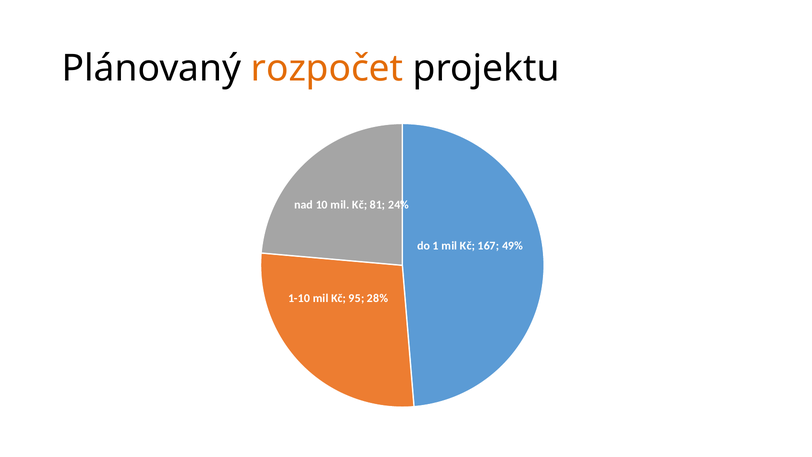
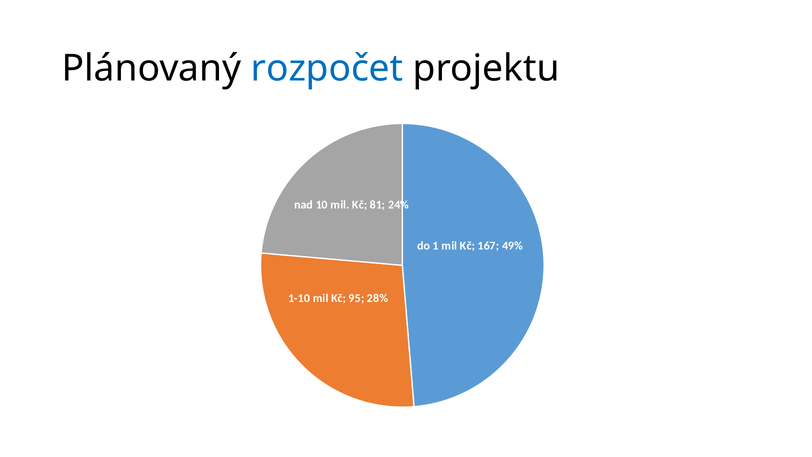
rozpočet colour: orange -> blue
